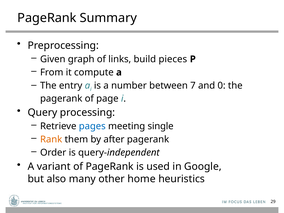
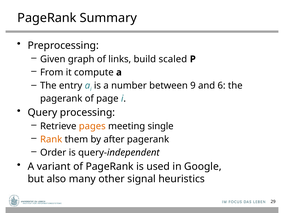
pieces: pieces -> scaled
7: 7 -> 9
0: 0 -> 6
pages colour: blue -> orange
home: home -> signal
